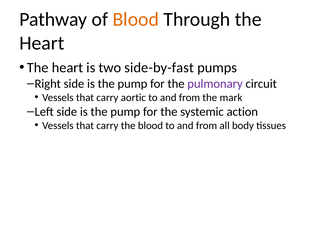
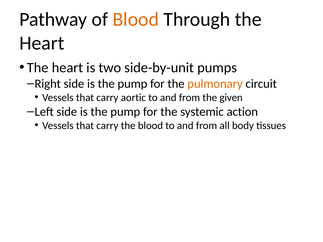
side-by-fast: side-by-fast -> side-by-unit
pulmonary colour: purple -> orange
mark: mark -> given
